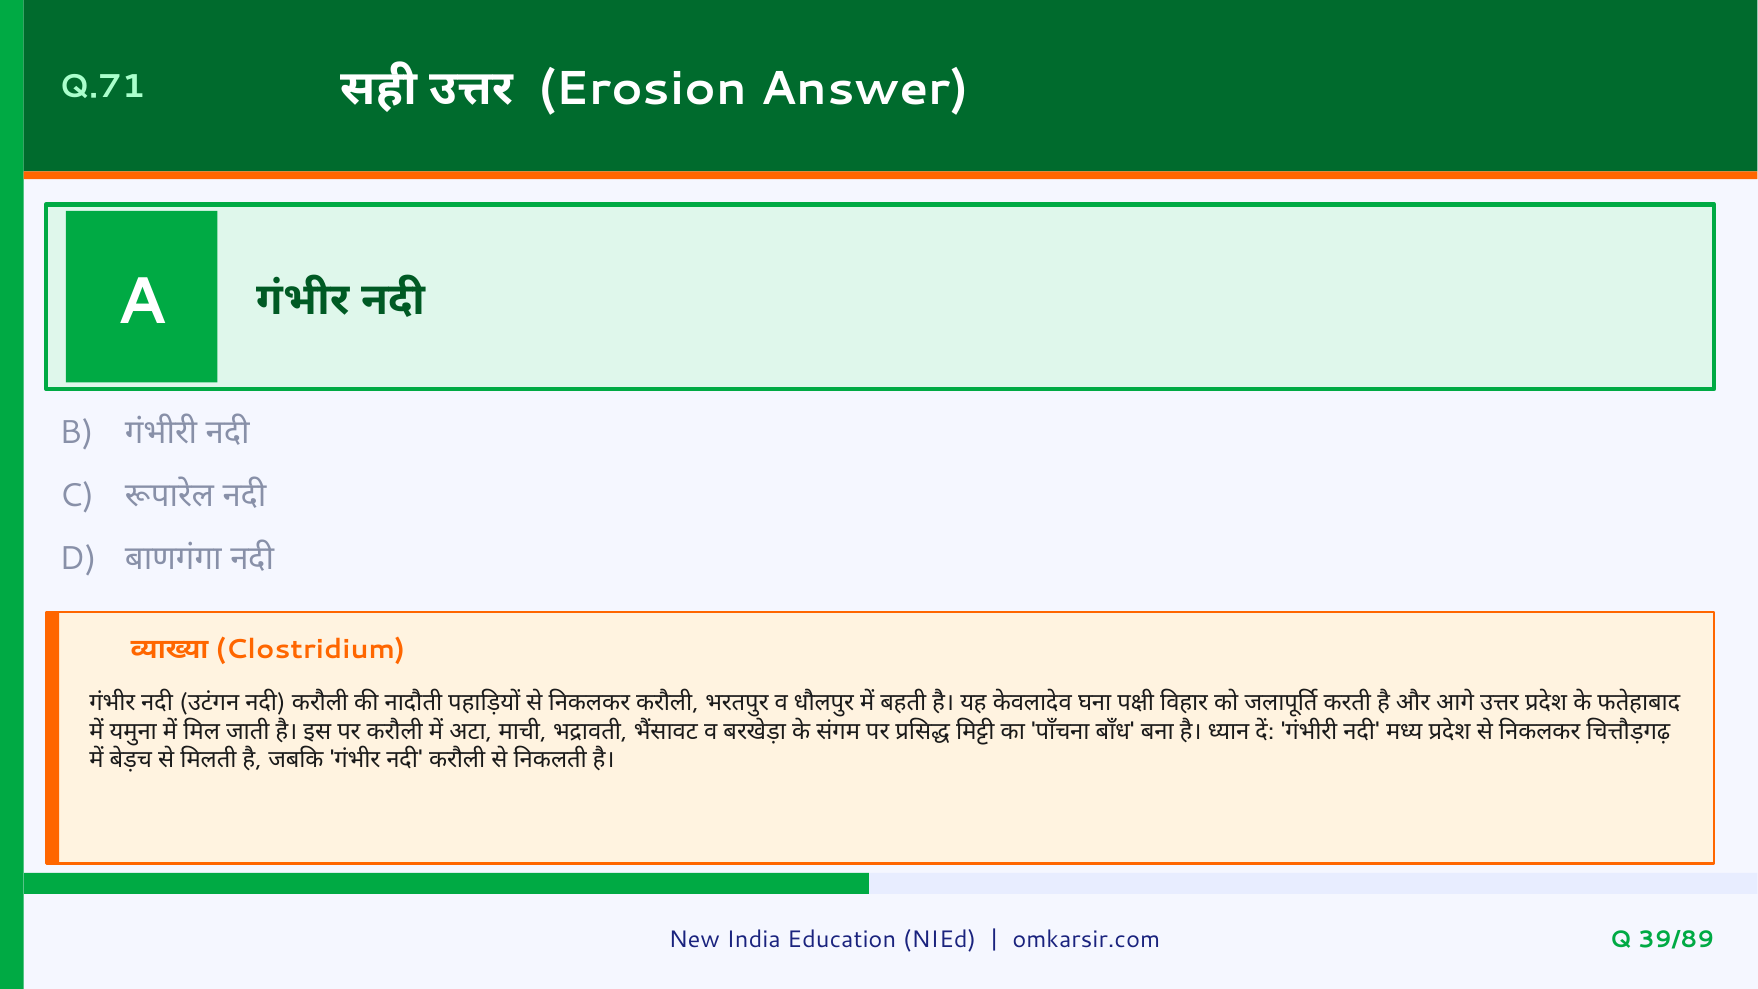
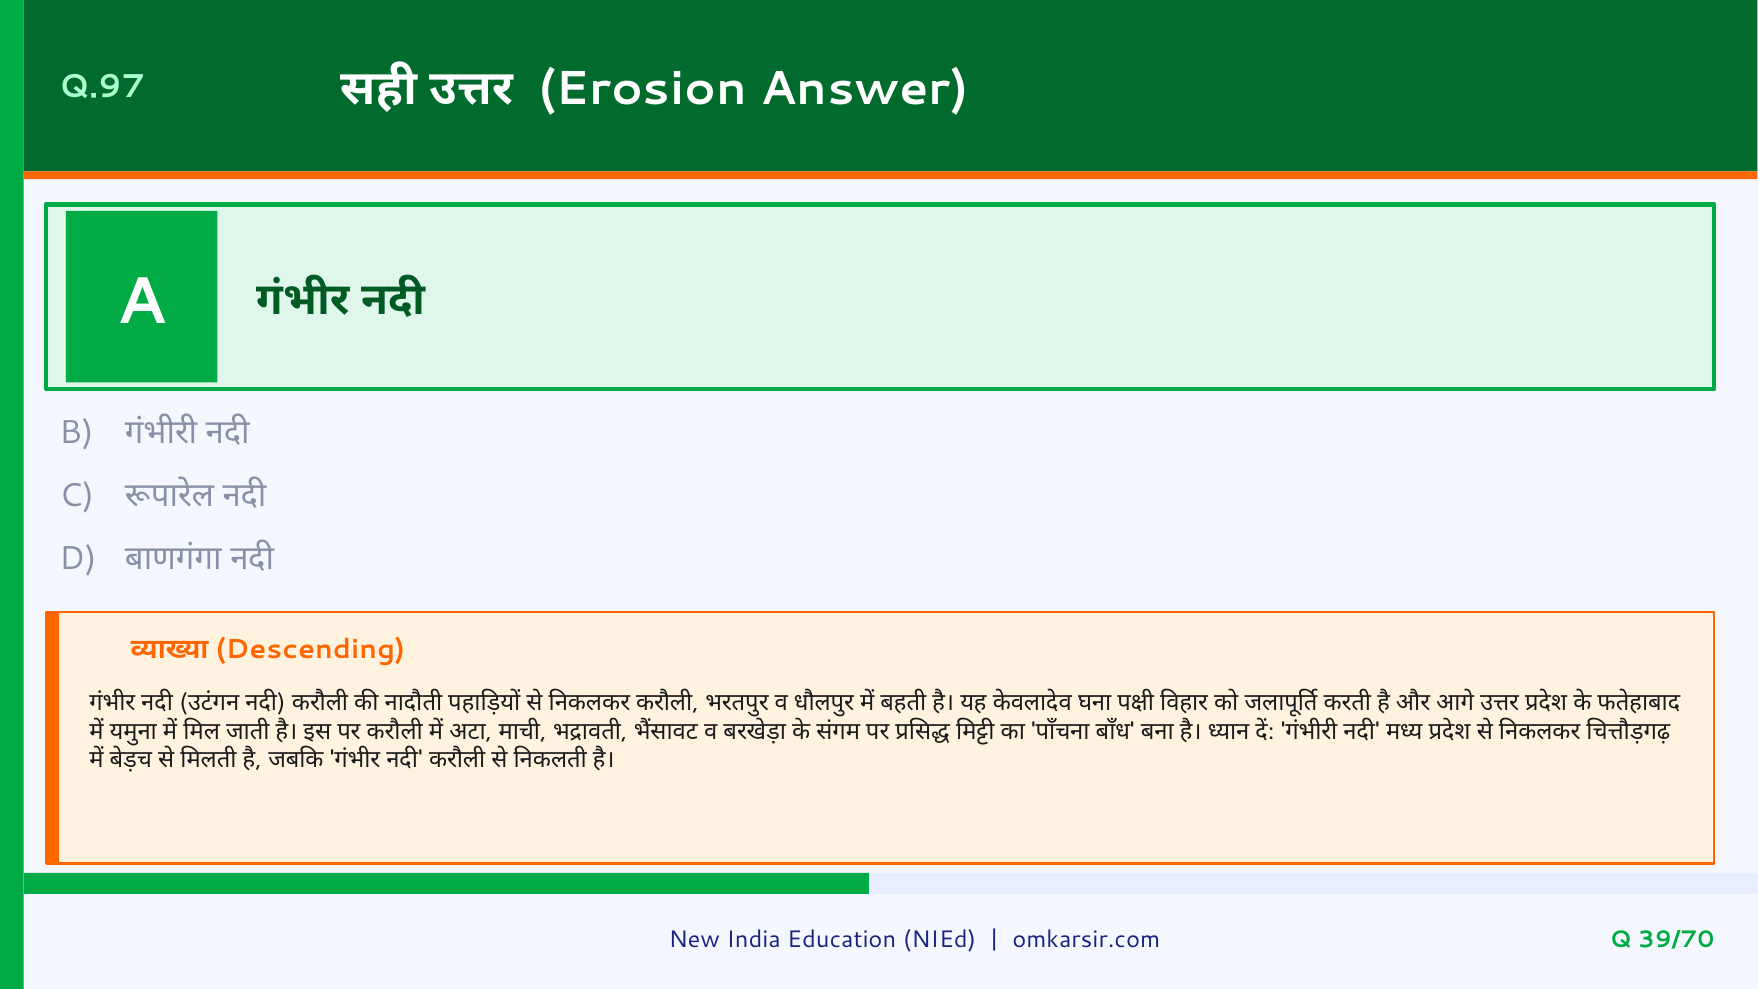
Q.71: Q.71 -> Q.97
Clostridium: Clostridium -> Descending
39/89: 39/89 -> 39/70
